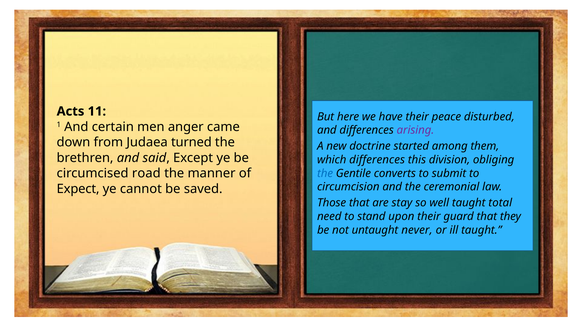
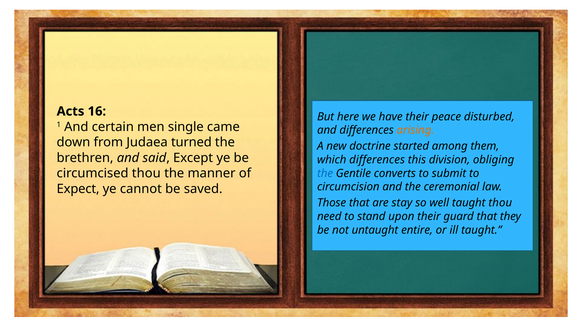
11: 11 -> 16
anger: anger -> single
arising colour: purple -> orange
circumcised road: road -> thou
taught total: total -> thou
never: never -> entire
